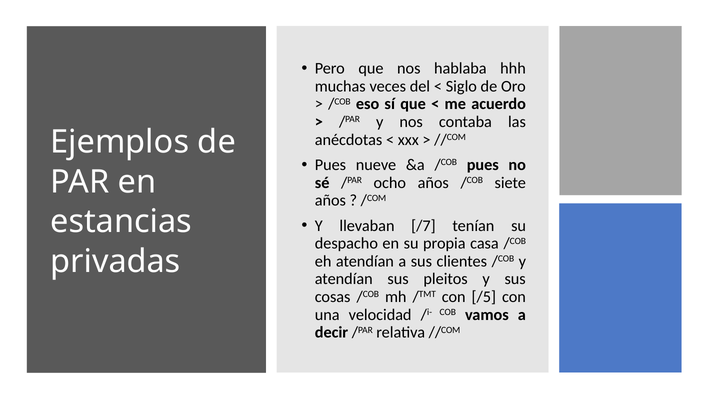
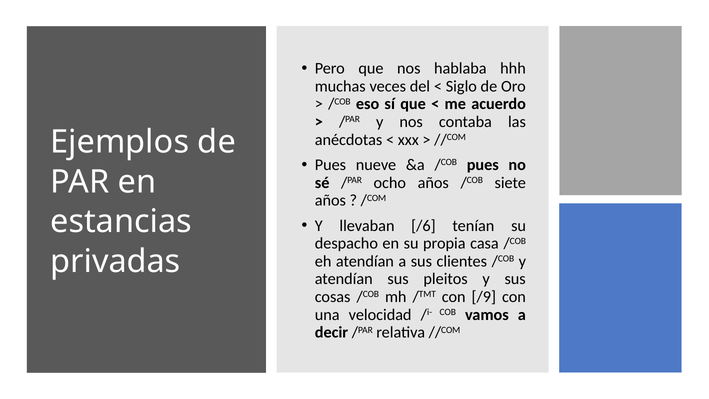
/7: /7 -> /6
/5: /5 -> /9
